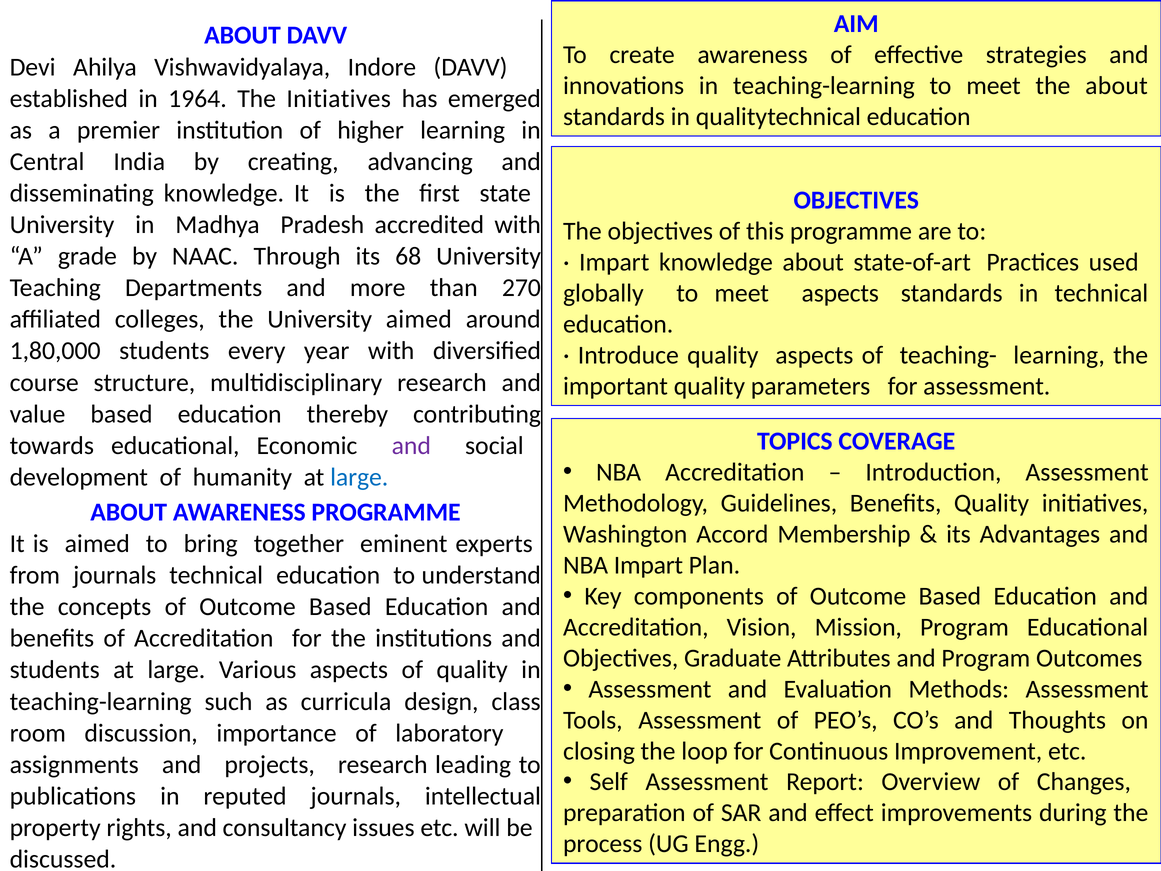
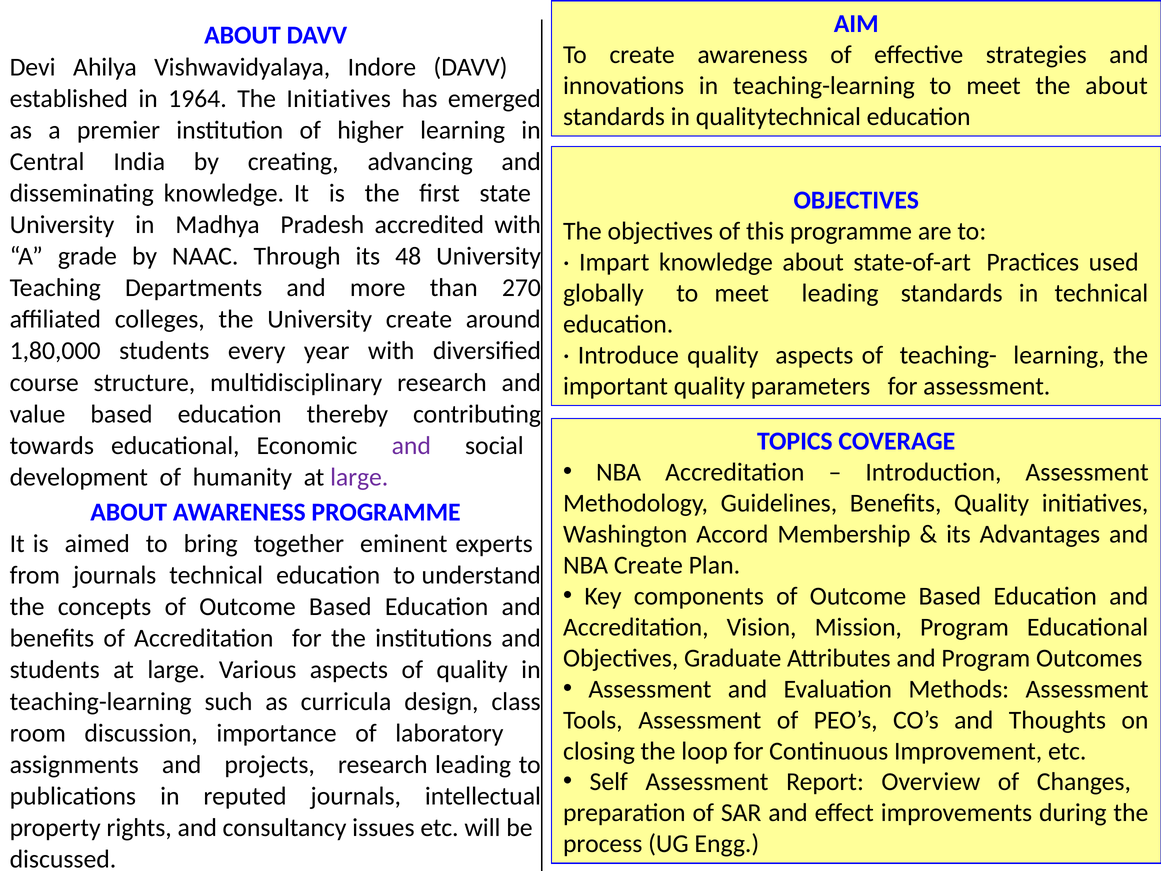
68: 68 -> 48
meet aspects: aspects -> leading
University aimed: aimed -> create
large at (359, 477) colour: blue -> purple
NBA Impart: Impart -> Create
